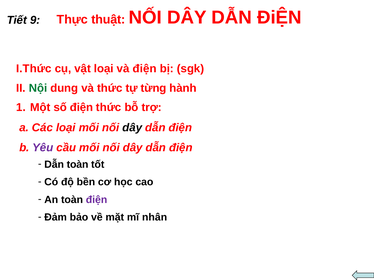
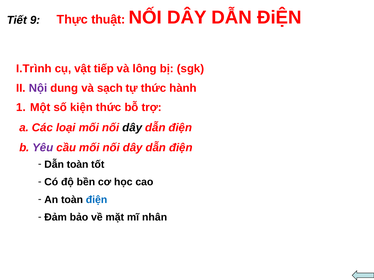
I.Thức: I.Thức -> I.Trình
vật loại: loại -> tiếp
và điện: điện -> lông
Nội colour: green -> purple
và thức: thức -> sạch
tự từng: từng -> thức
số điện: điện -> kiện
điện at (97, 200) colour: purple -> blue
